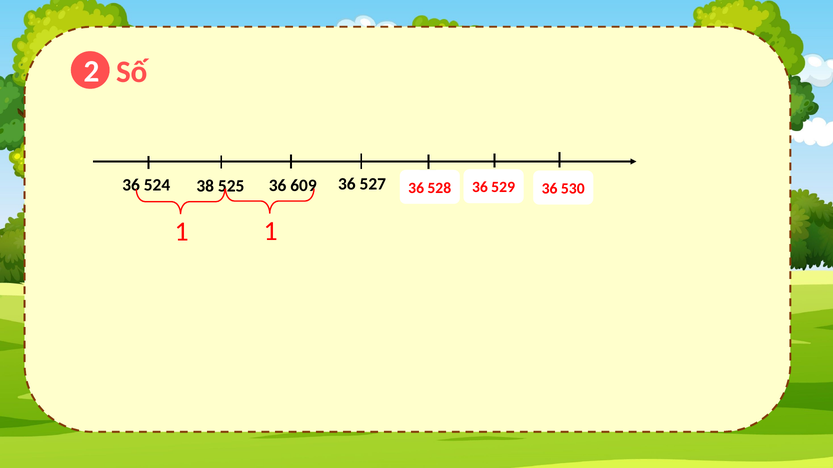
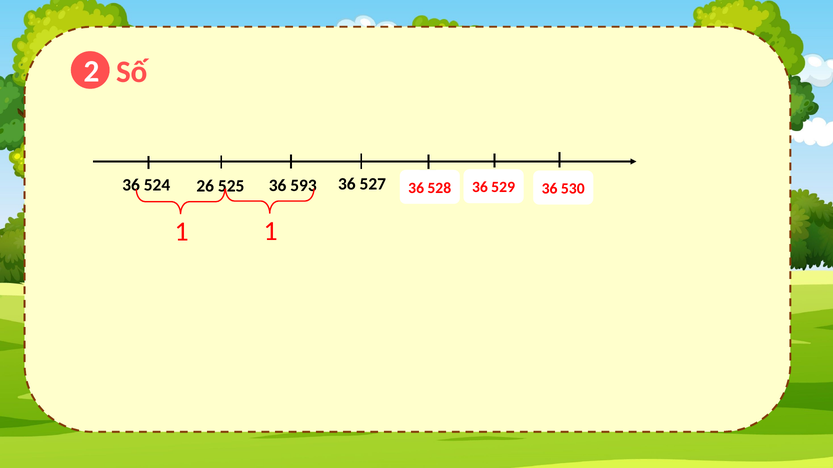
38: 38 -> 26
609: 609 -> 593
